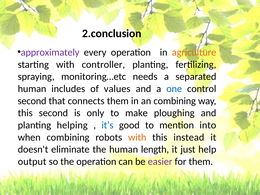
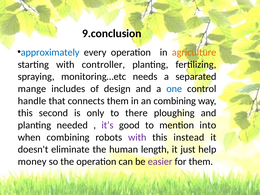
2.conclusion: 2.conclusion -> 9.conclusion
approximately colour: purple -> blue
human at (32, 89): human -> mange
values: values -> design
second at (32, 101): second -> handle
make: make -> there
helping: helping -> needed
it’s colour: blue -> purple
with at (137, 137) colour: orange -> purple
output: output -> money
